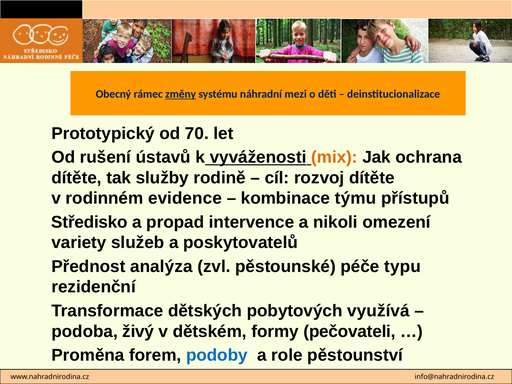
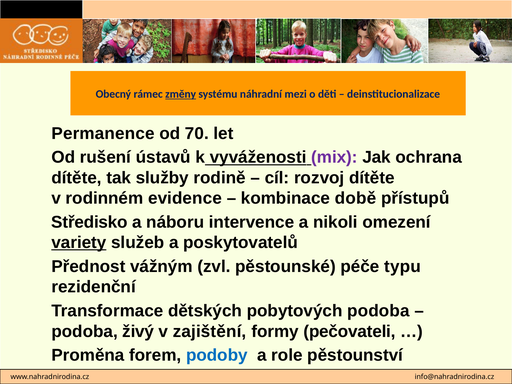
Prototypický: Prototypický -> Permanence
mix colour: orange -> purple
týmu: týmu -> době
propad: propad -> náboru
variety underline: none -> present
analýza: analýza -> vážným
pobytových využívá: využívá -> podoba
dětském: dětském -> zajištění
